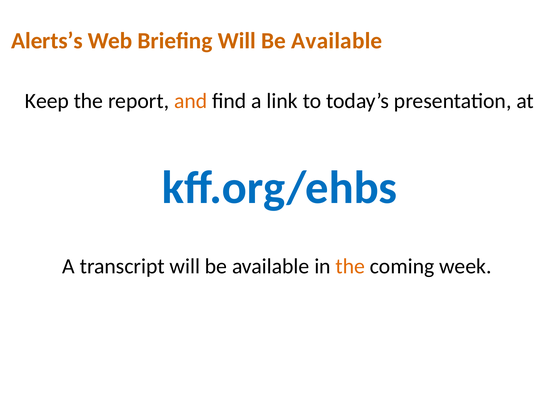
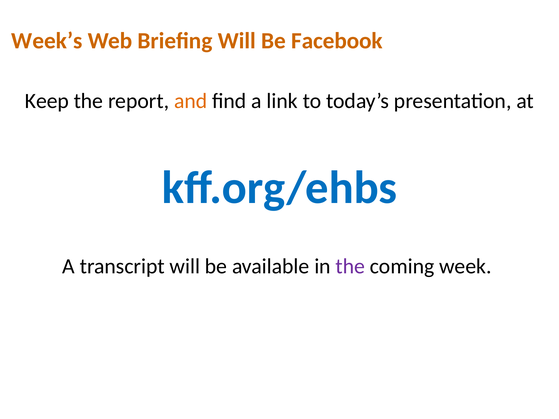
Alerts’s: Alerts’s -> Week’s
Briefing Will Be Available: Available -> Facebook
the at (350, 266) colour: orange -> purple
